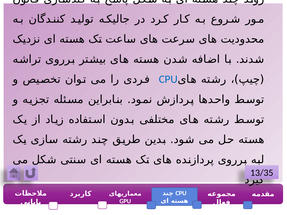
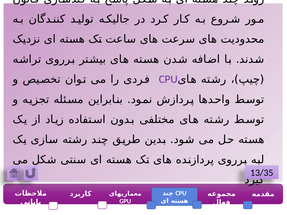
CPU at (168, 79) colour: blue -> purple
